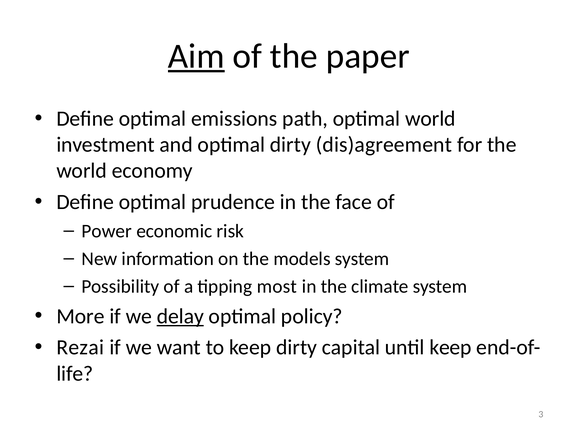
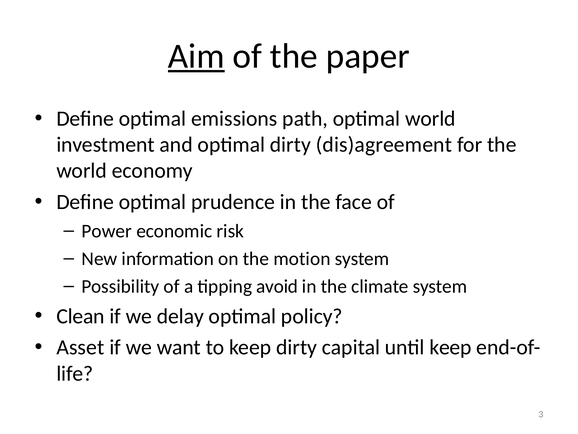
models: models -> motion
most: most -> avoid
More: More -> Clean
delay underline: present -> none
Rezai: Rezai -> Asset
